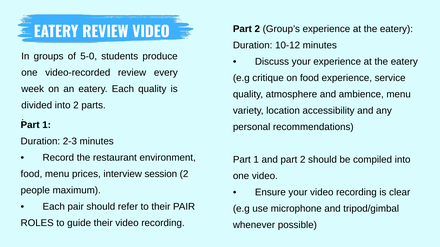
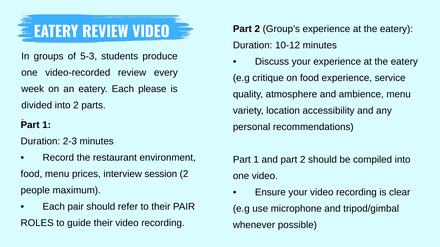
5-0: 5-0 -> 5-3
Each quality: quality -> please
